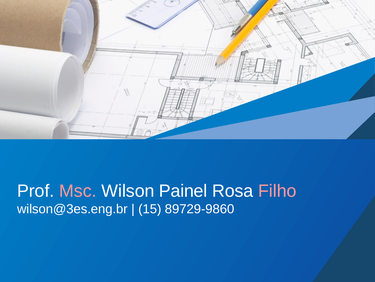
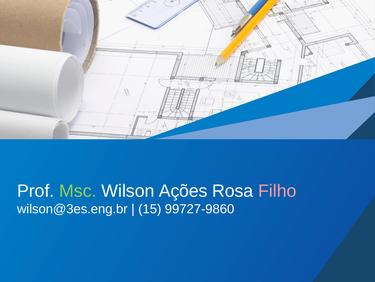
Msc colour: pink -> light green
Painel: Painel -> Ações
89729-9860: 89729-9860 -> 99727-9860
